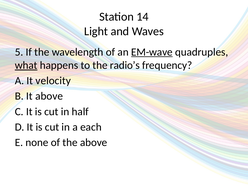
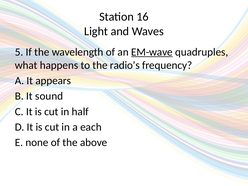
14: 14 -> 16
what underline: present -> none
velocity: velocity -> appears
It above: above -> sound
